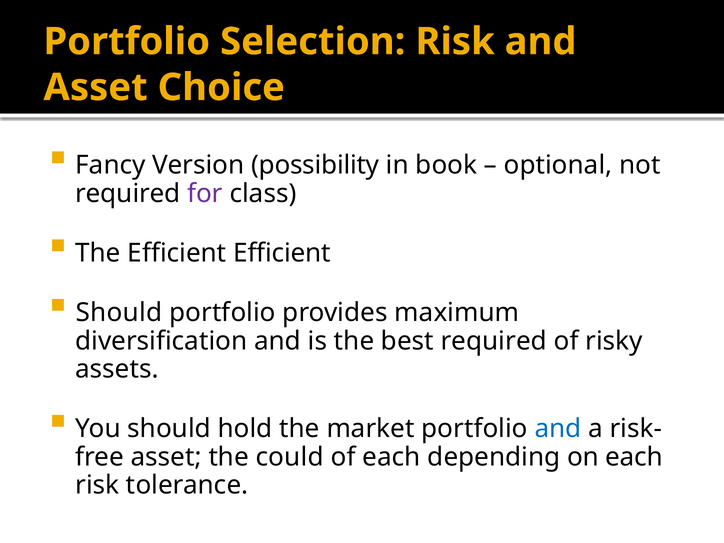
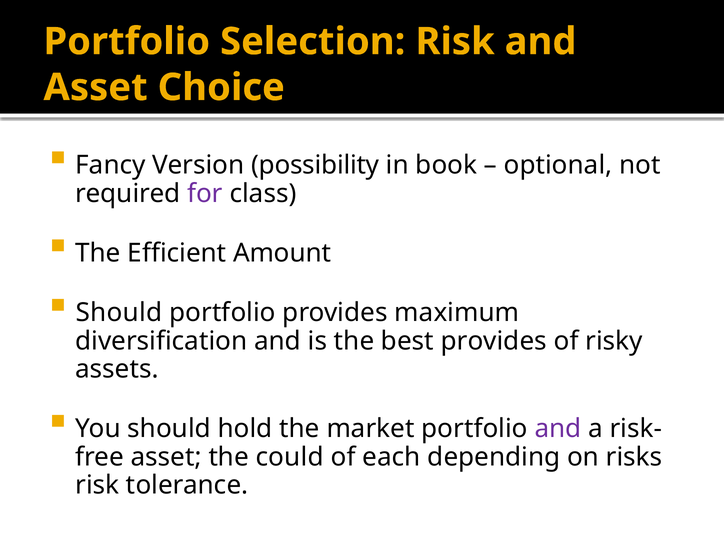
Efficient Efficient: Efficient -> Amount
best required: required -> provides
and at (558, 429) colour: blue -> purple
on each: each -> risks
